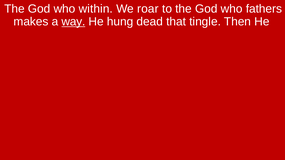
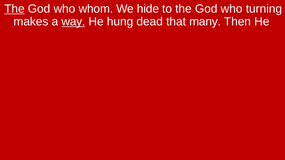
The at (14, 9) underline: none -> present
within: within -> whom
roar: roar -> hide
fathers: fathers -> turning
tingle: tingle -> many
